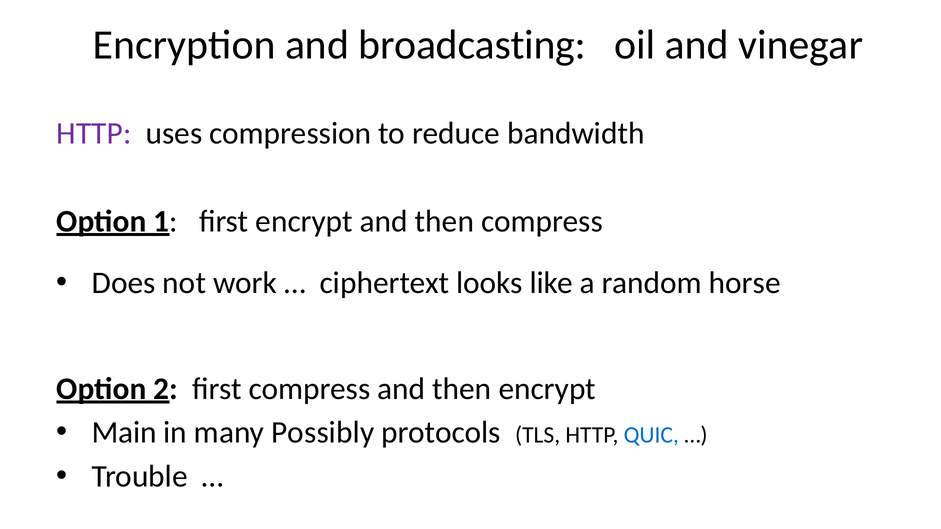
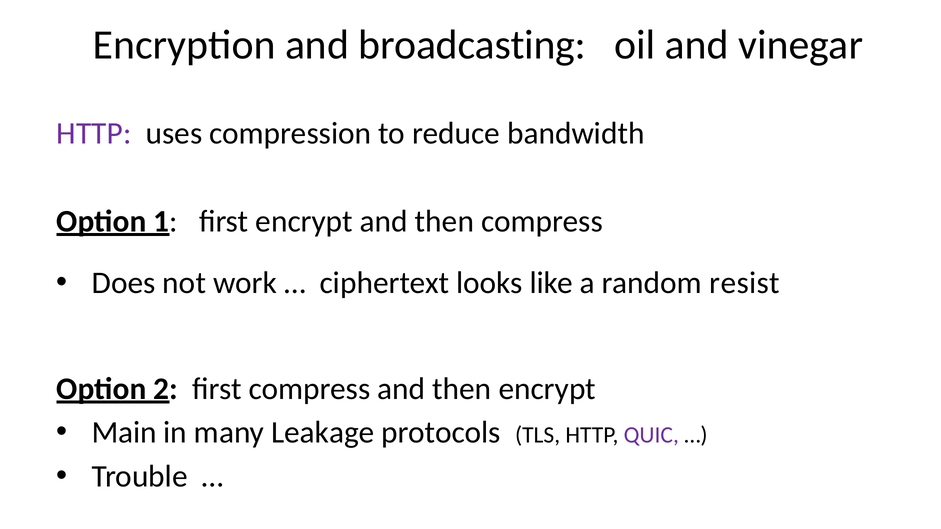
horse: horse -> resist
Possibly: Possibly -> Leakage
QUIC colour: blue -> purple
